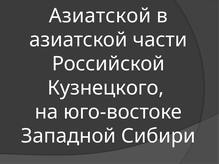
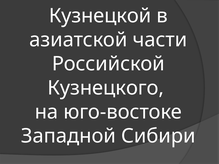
Азиатской at (100, 16): Азиатской -> Кузнецкой
